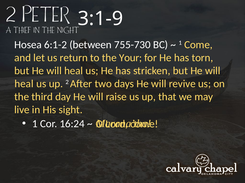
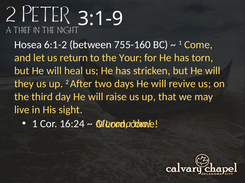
755-730: 755-730 -> 755-160
heal at (24, 84): heal -> they
